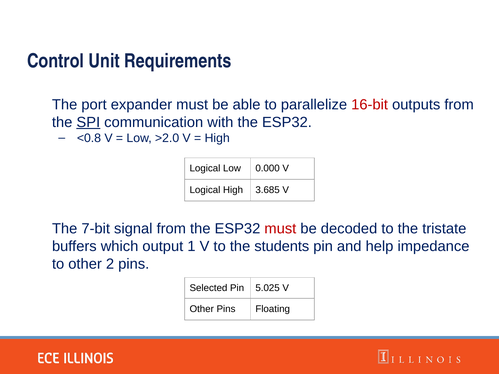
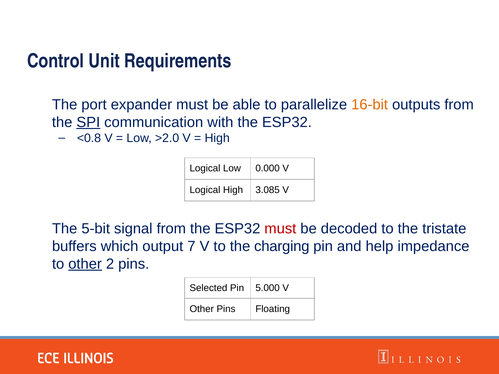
16-bit colour: red -> orange
3.685: 3.685 -> 3.085
7-bit: 7-bit -> 5-bit
1: 1 -> 7
students: students -> charging
other at (85, 264) underline: none -> present
5.025: 5.025 -> 5.000
